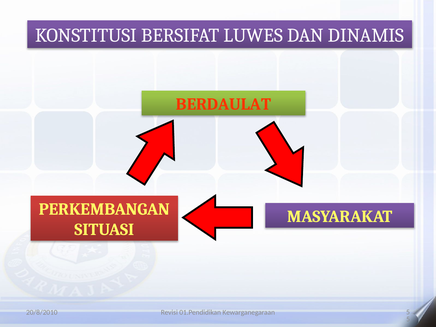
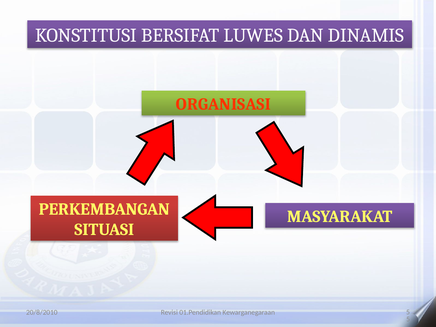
BERDAULAT: BERDAULAT -> ORGANISASI
